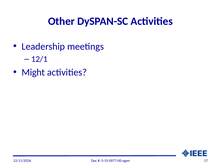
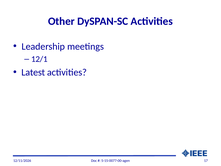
Might: Might -> Latest
